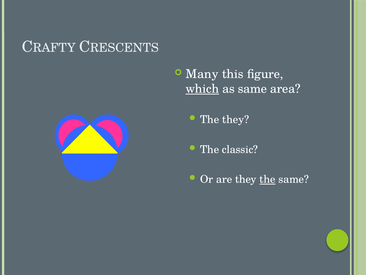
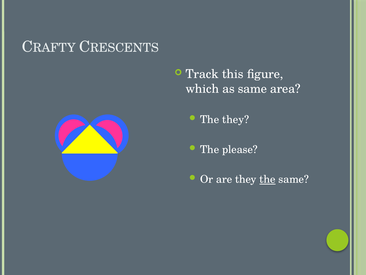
Many: Many -> Track
which underline: present -> none
classic: classic -> please
